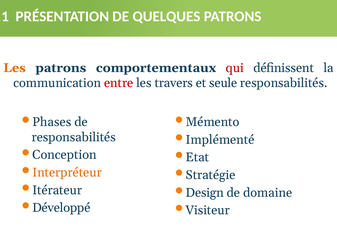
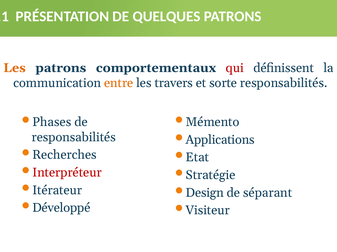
entre colour: red -> orange
seule: seule -> sorte
Implémenté: Implémenté -> Applications
Conception: Conception -> Recherches
Interpréteur colour: orange -> red
domaine: domaine -> séparant
